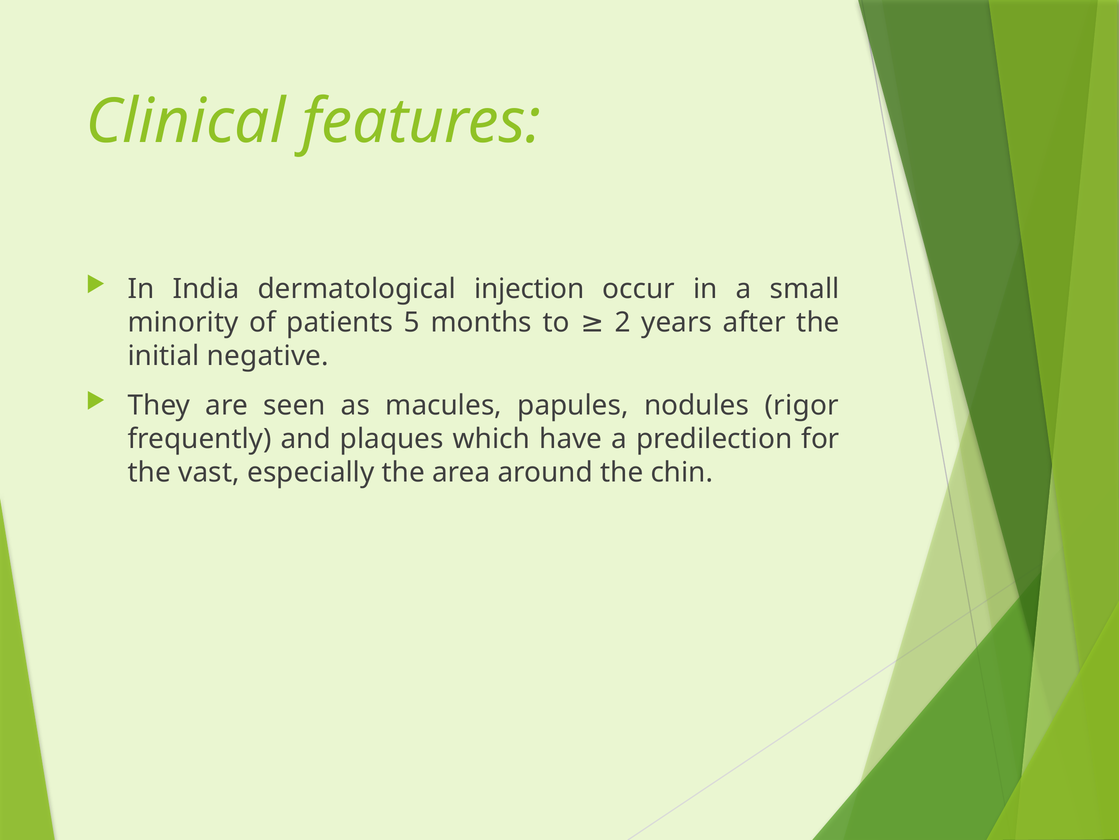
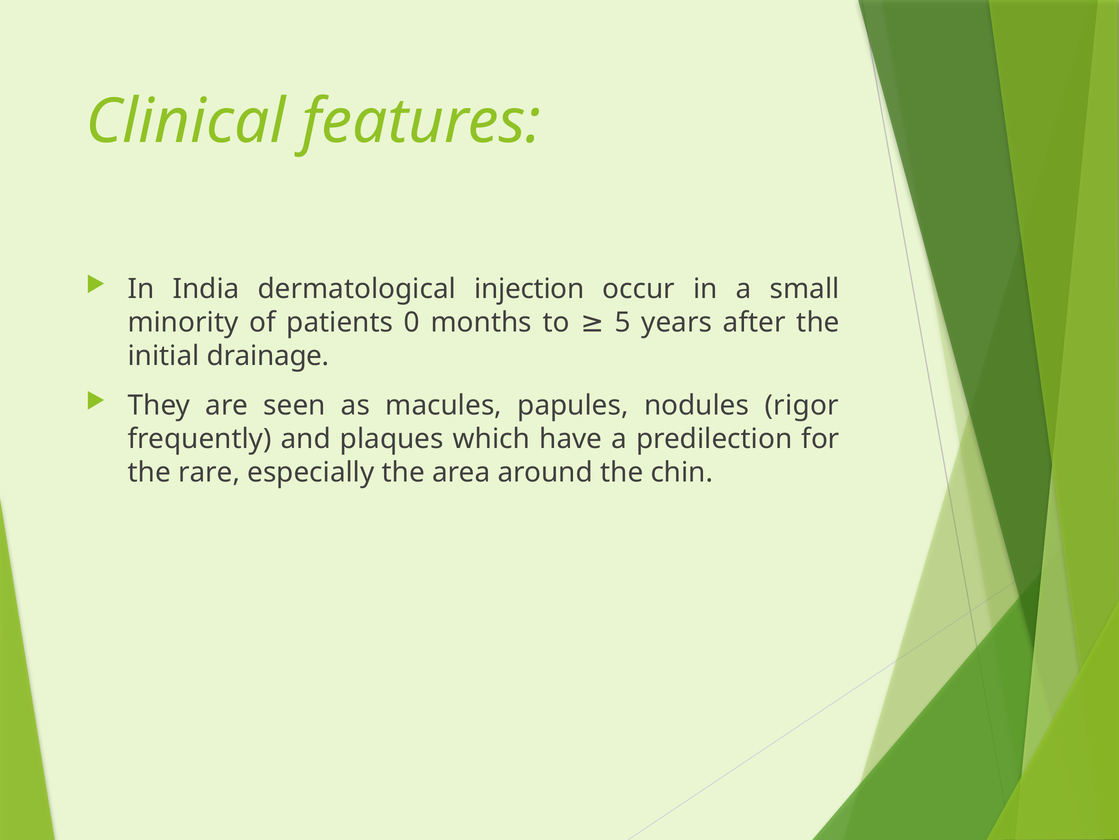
5: 5 -> 0
2: 2 -> 5
negative: negative -> drainage
vast: vast -> rare
